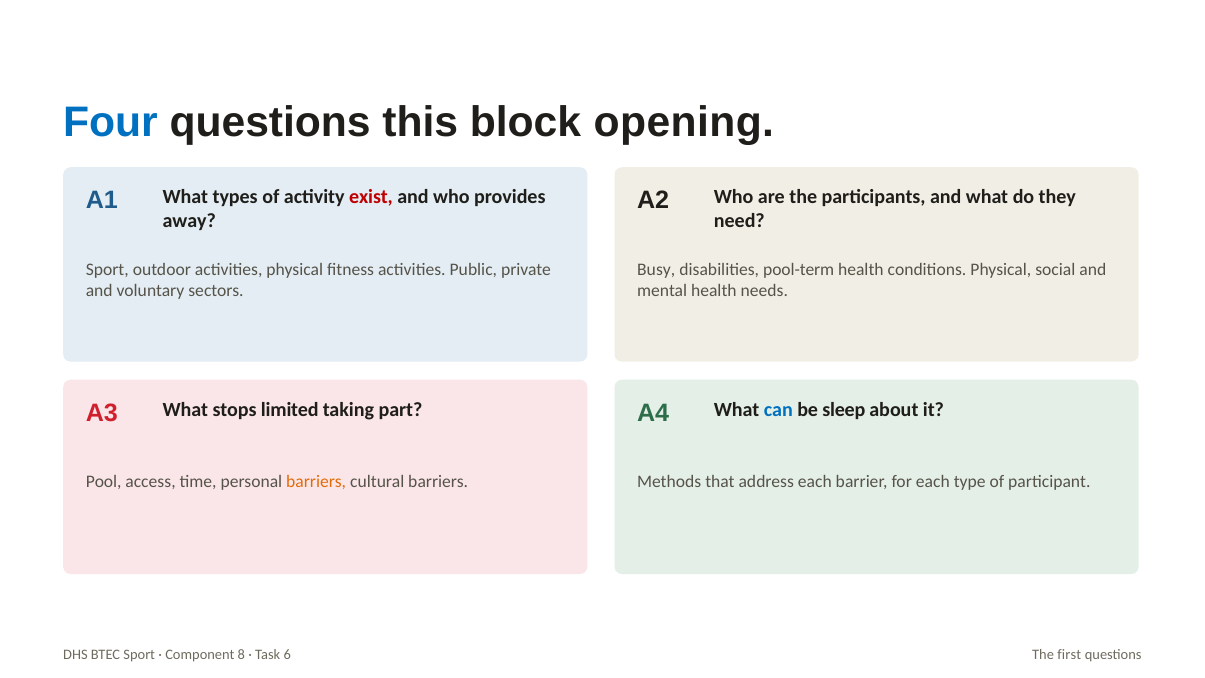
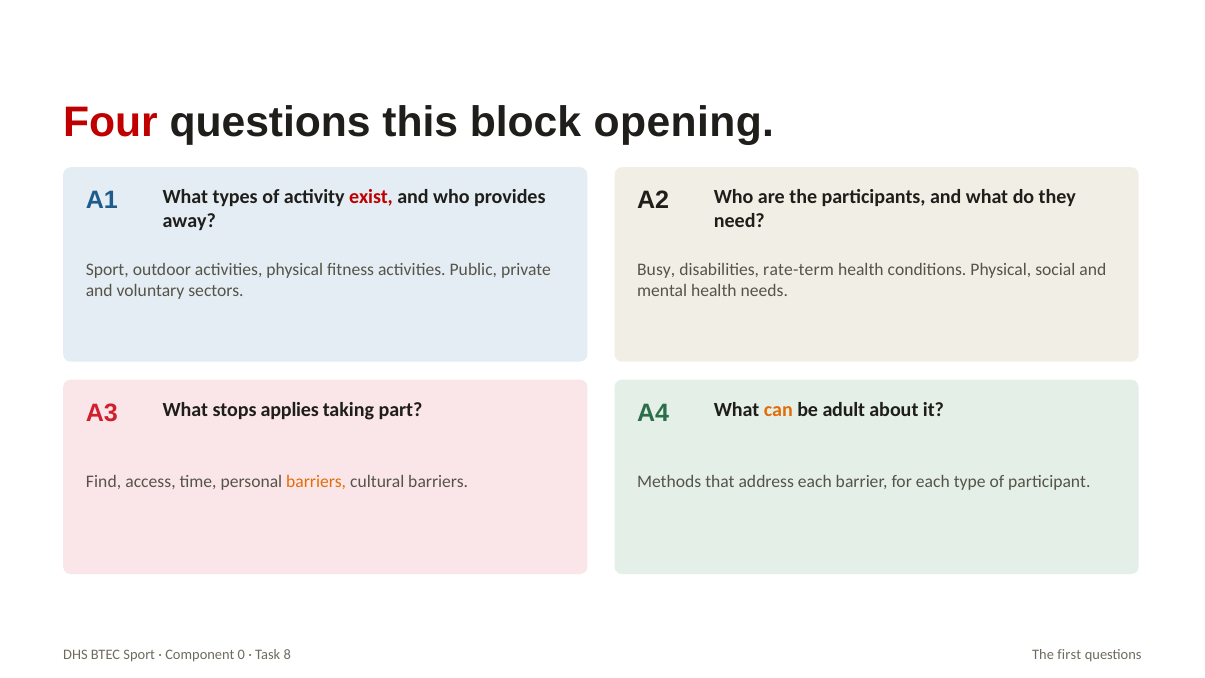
Four colour: blue -> red
pool-term: pool-term -> rate-term
limited: limited -> applies
can colour: blue -> orange
sleep: sleep -> adult
Pool: Pool -> Find
8: 8 -> 0
6: 6 -> 8
